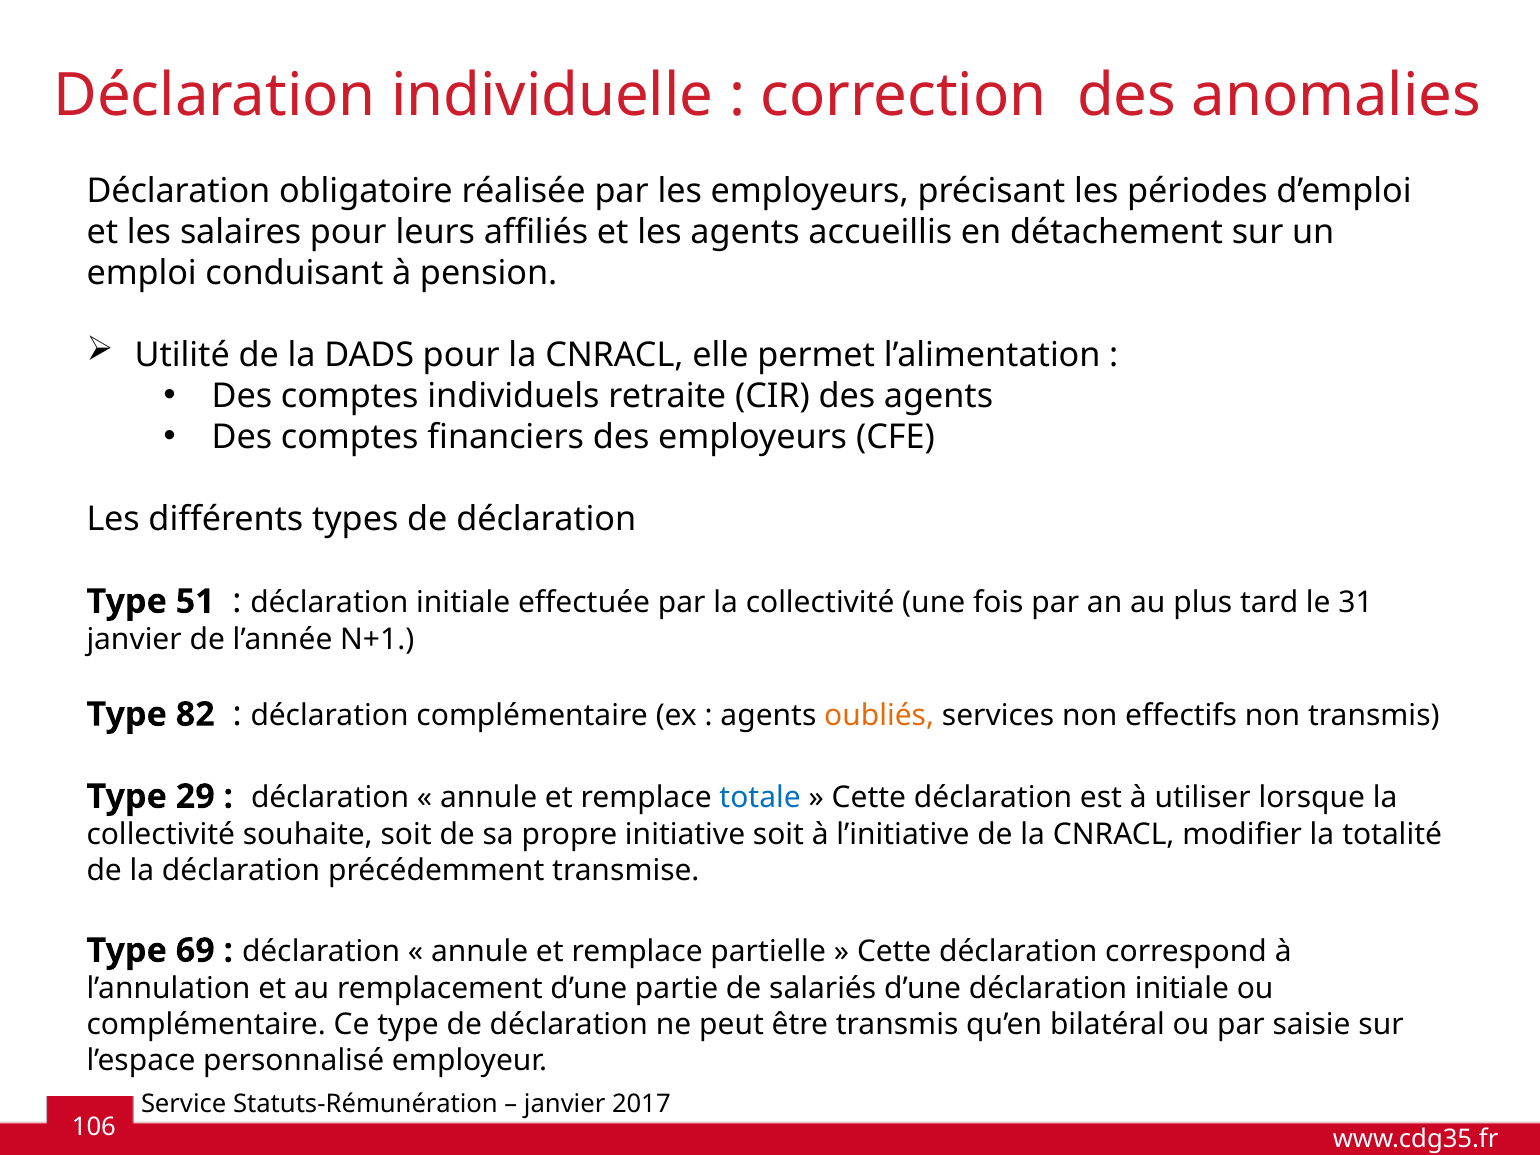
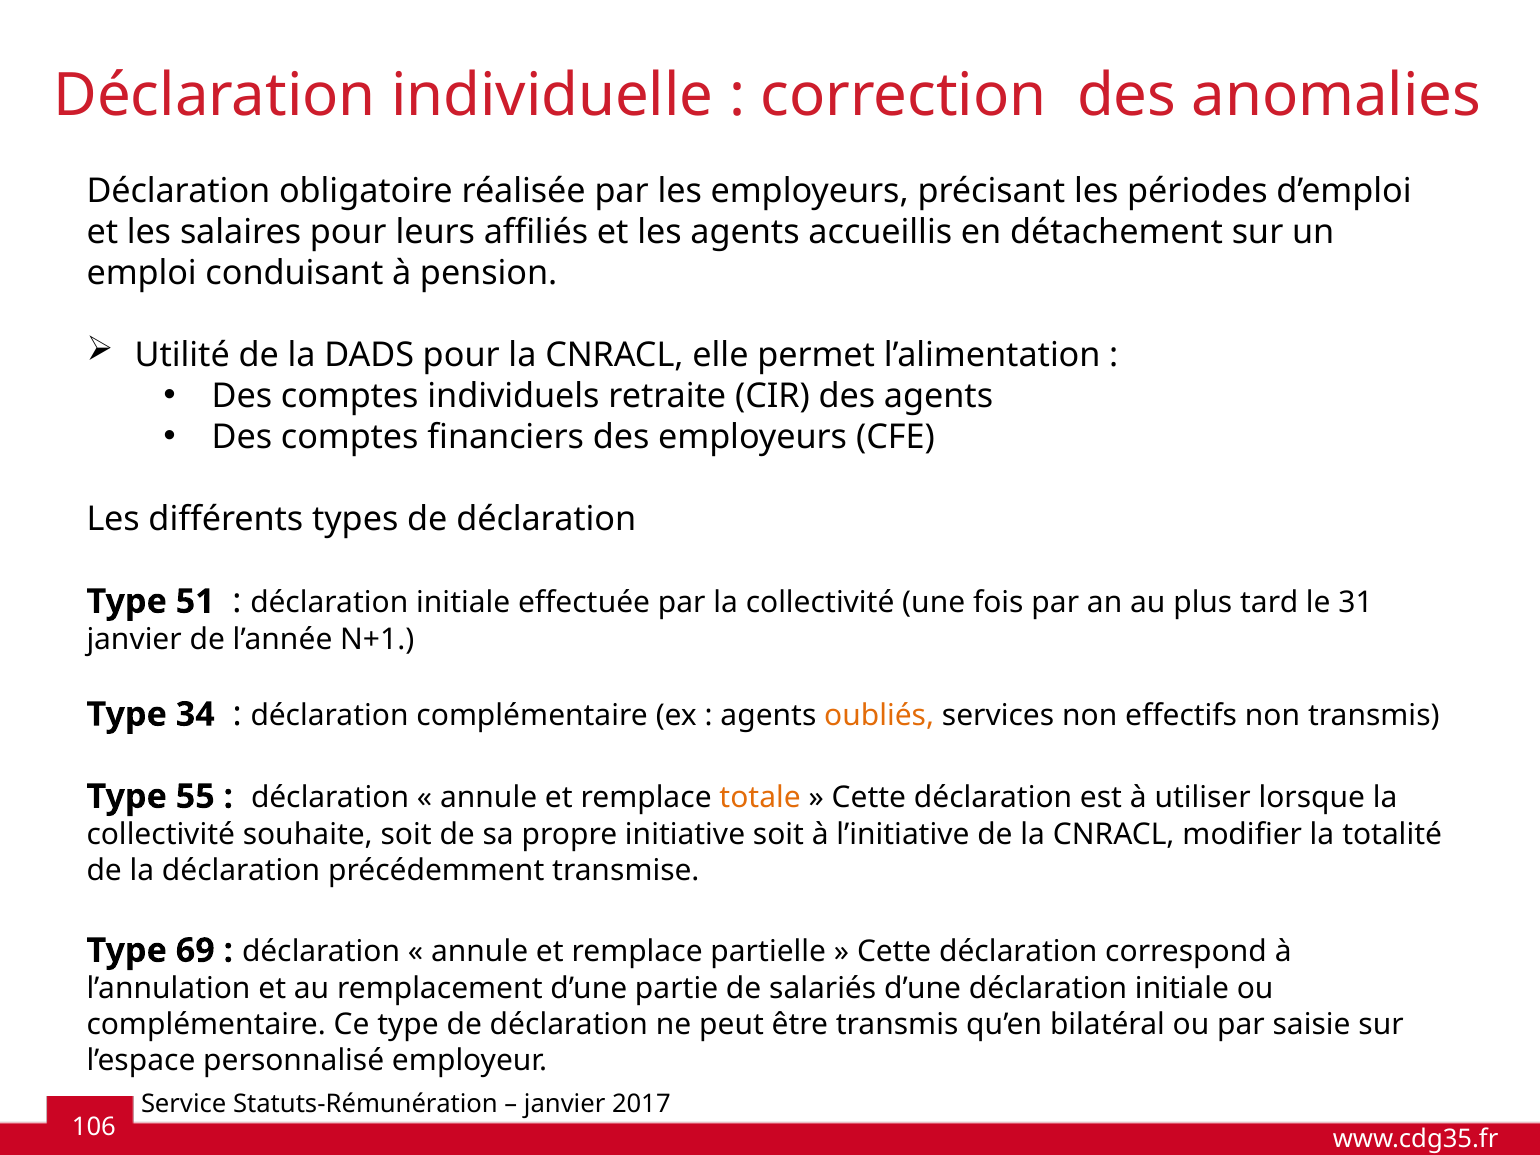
82: 82 -> 34
29: 29 -> 55
totale colour: blue -> orange
